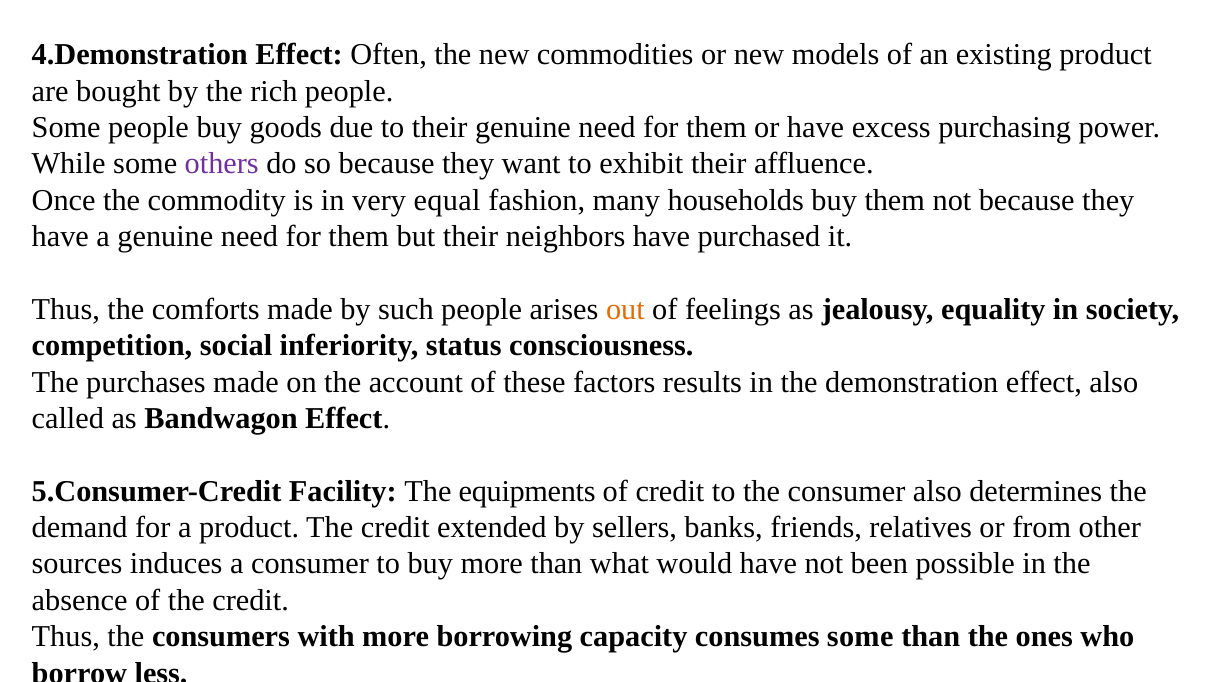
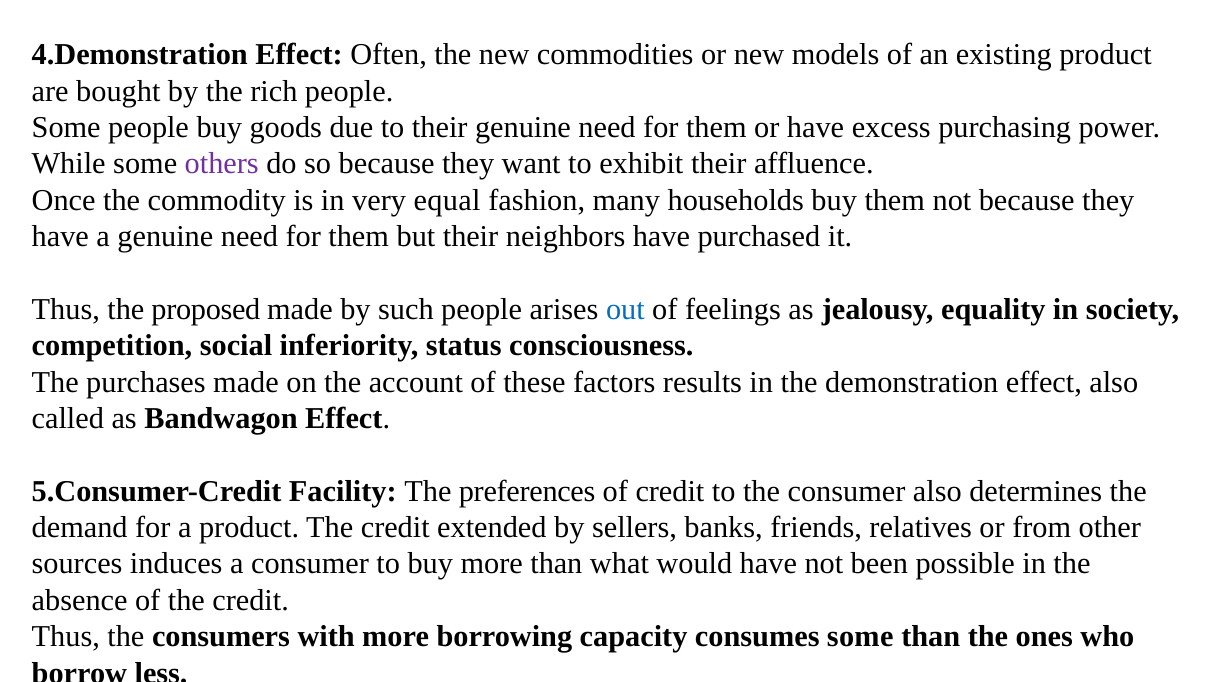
comforts: comforts -> proposed
out colour: orange -> blue
equipments: equipments -> preferences
